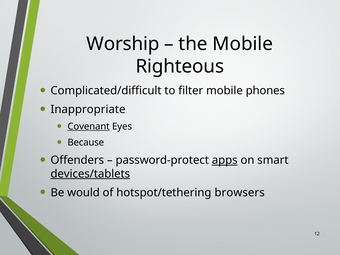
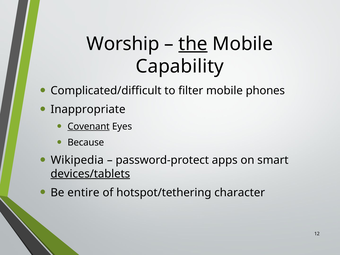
the underline: none -> present
Righteous: Righteous -> Capability
Offenders: Offenders -> Wikipedia
apps underline: present -> none
would: would -> entire
browsers: browsers -> character
